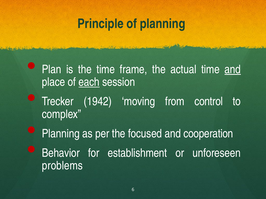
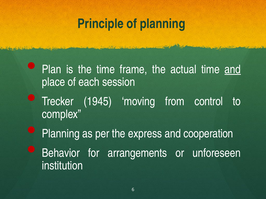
each underline: present -> none
1942: 1942 -> 1945
focused: focused -> express
establishment: establishment -> arrangements
problems: problems -> institution
